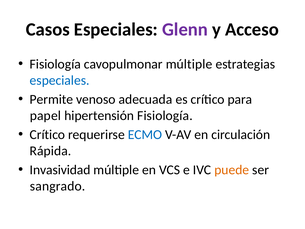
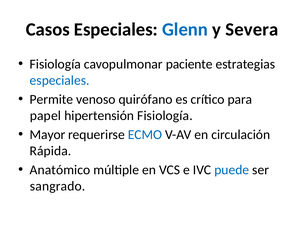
Glenn colour: purple -> blue
Acceso: Acceso -> Severa
cavopulmonar múltiple: múltiple -> paciente
adecuada: adecuada -> quirófano
Crítico at (47, 134): Crítico -> Mayor
Invasividad: Invasividad -> Anatómico
puede colour: orange -> blue
